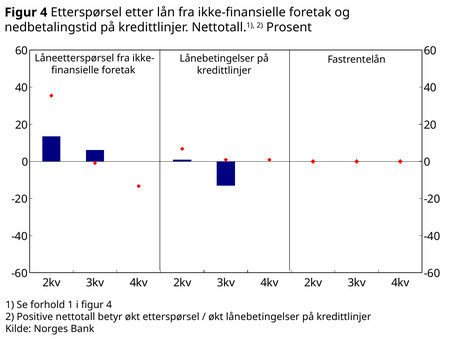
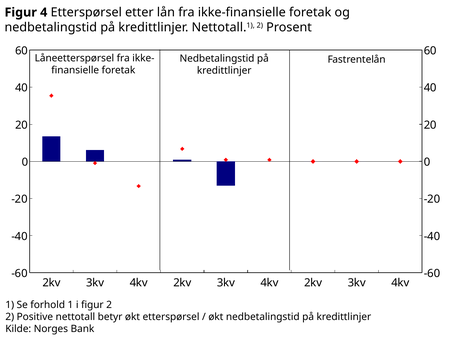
Lånebetingelser at (217, 58): Lånebetingelser -> Nedbetalingstid
i figur 4: 4 -> 2
økt lånebetingelser: lånebetingelser -> nedbetalingstid
